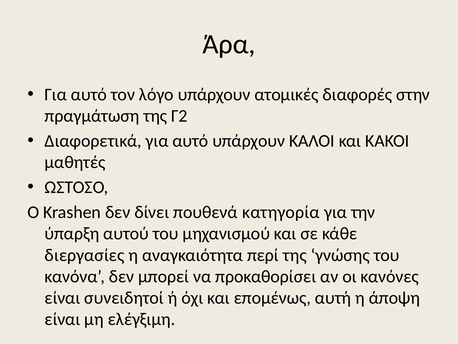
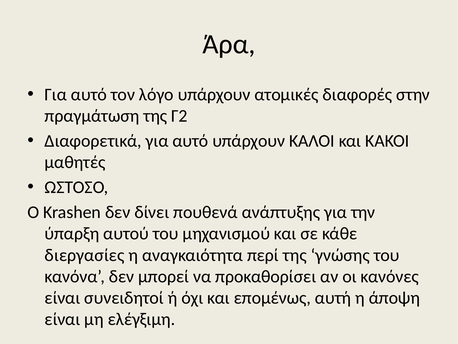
κατηγορία: κατηγορία -> ανάπτυξης
